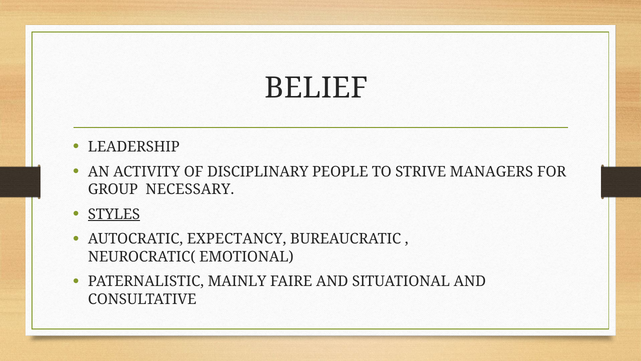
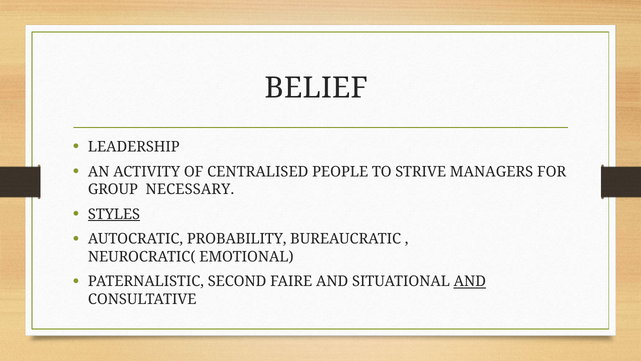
DISCIPLINARY: DISCIPLINARY -> CENTRALISED
EXPECTANCY: EXPECTANCY -> PROBABILITY
MAINLY: MAINLY -> SECOND
AND at (470, 281) underline: none -> present
